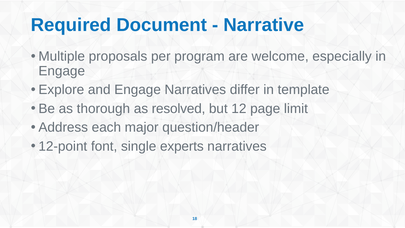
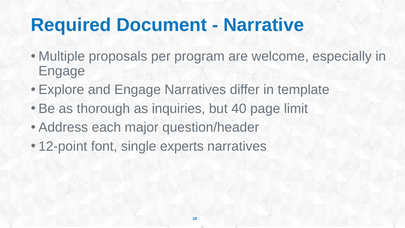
resolved: resolved -> inquiries
12: 12 -> 40
